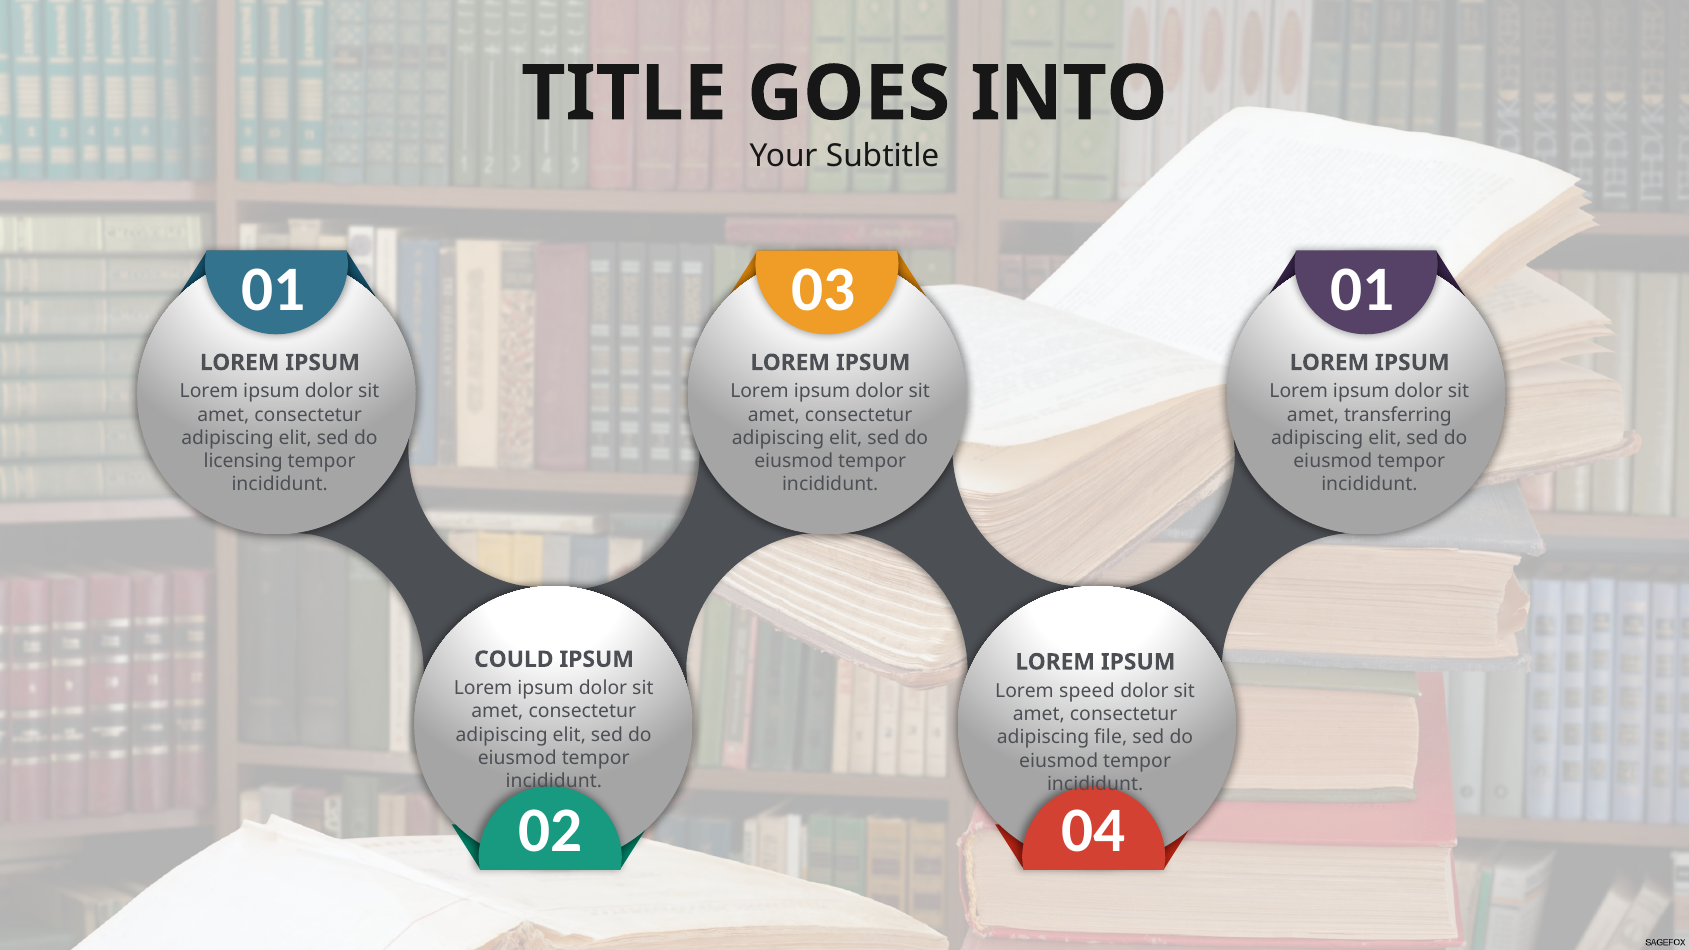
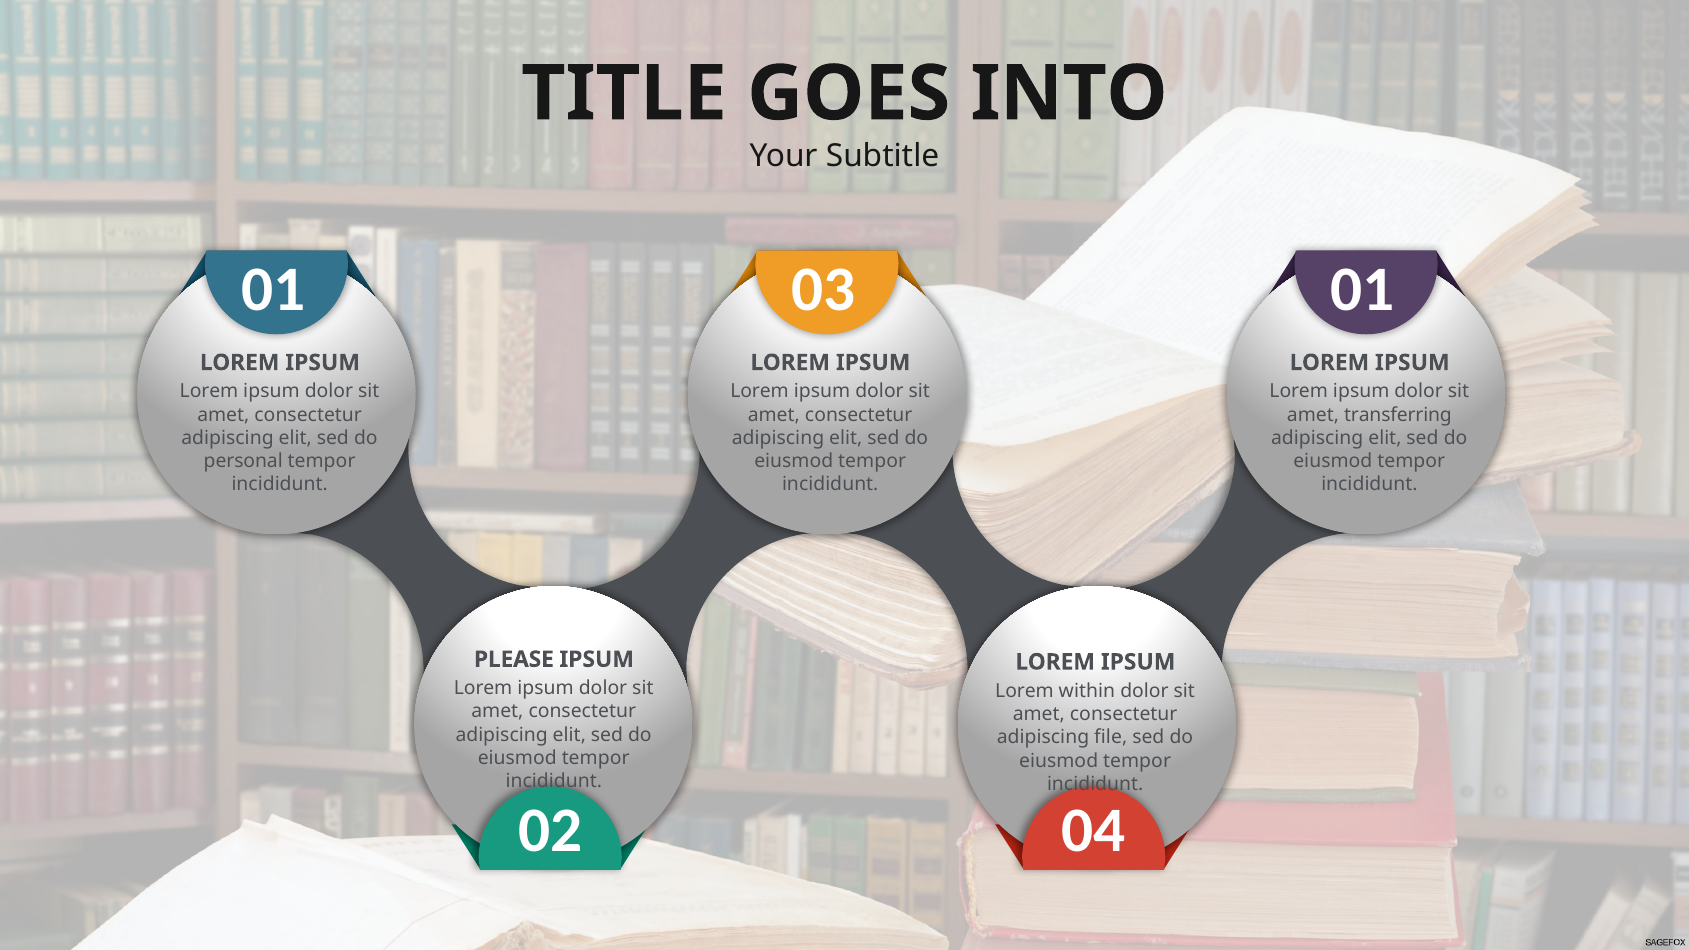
licensing: licensing -> personal
COULD: COULD -> PLEASE
speed: speed -> within
